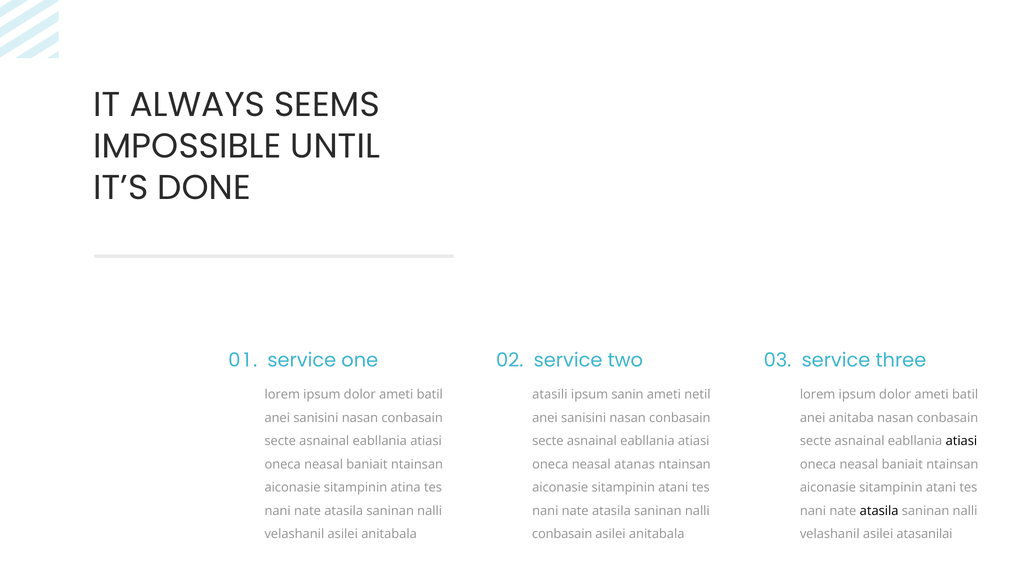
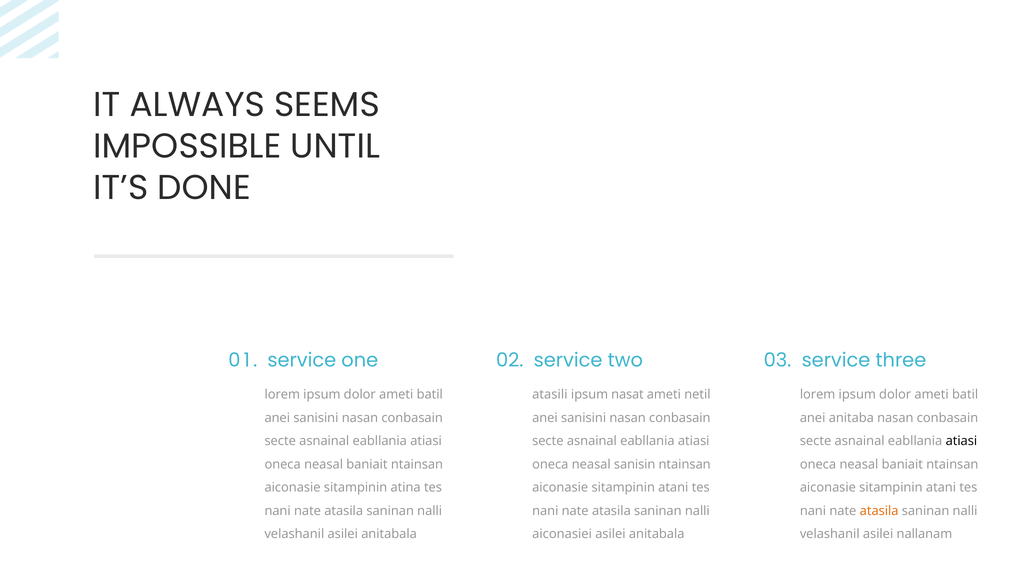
sanin: sanin -> nasat
atanas: atanas -> sanisin
atasila at (879, 511) colour: black -> orange
conbasain at (562, 534): conbasain -> aiconasiei
atasanilai: atasanilai -> nallanam
